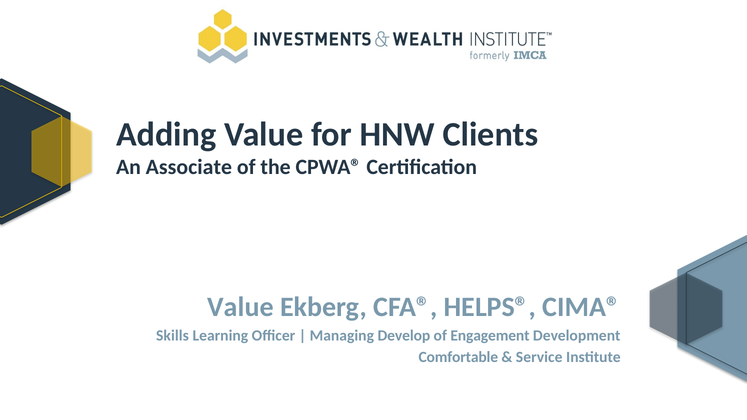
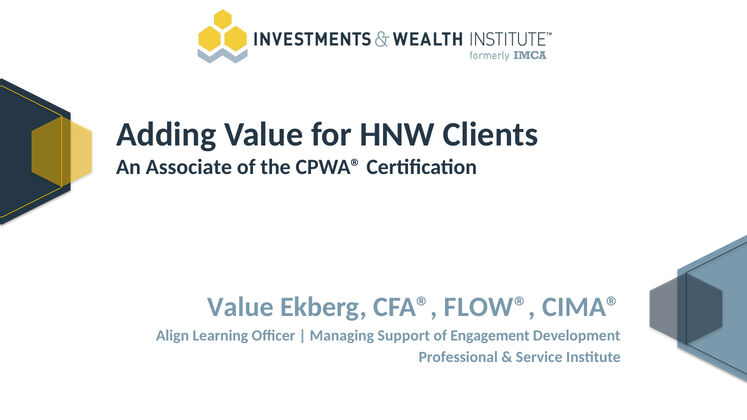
HELPS®: HELPS® -> FLOW®
Skills: Skills -> Align
Develop: Develop -> Support
Comfortable: Comfortable -> Professional
